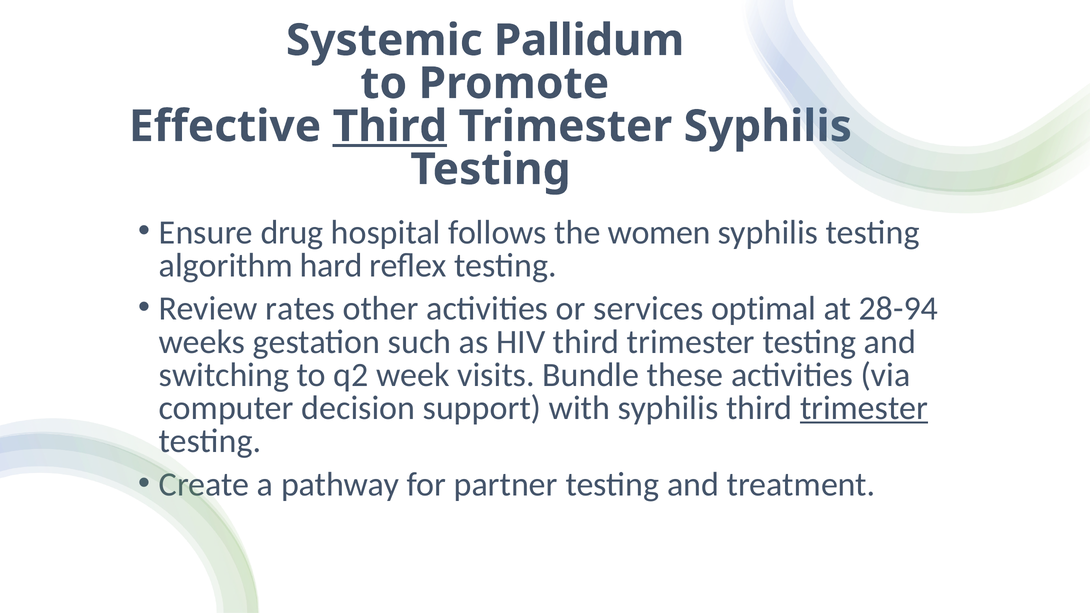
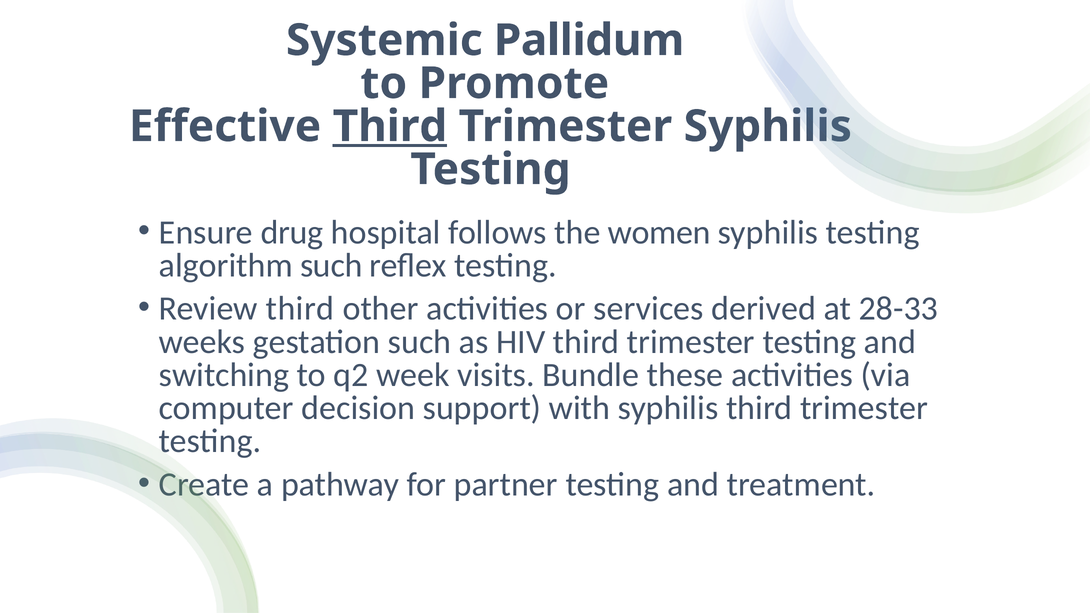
algorithm hard: hard -> such
Review rates: rates -> third
optimal: optimal -> derived
28-94: 28-94 -> 28-33
trimester at (864, 408) underline: present -> none
